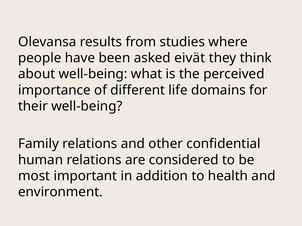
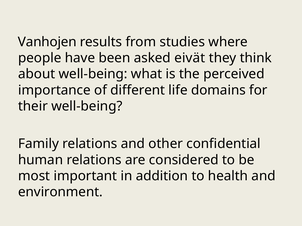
Olevansa: Olevansa -> Vanhojen
